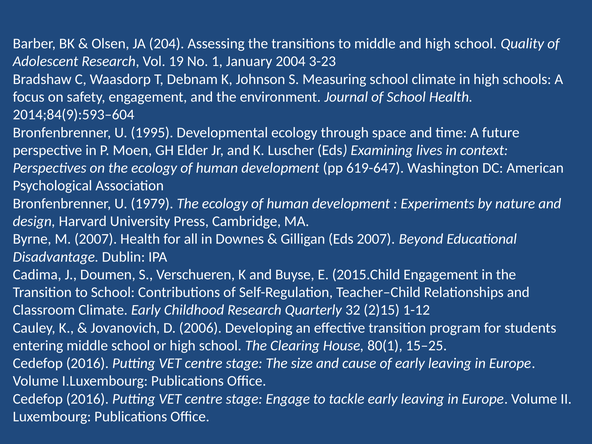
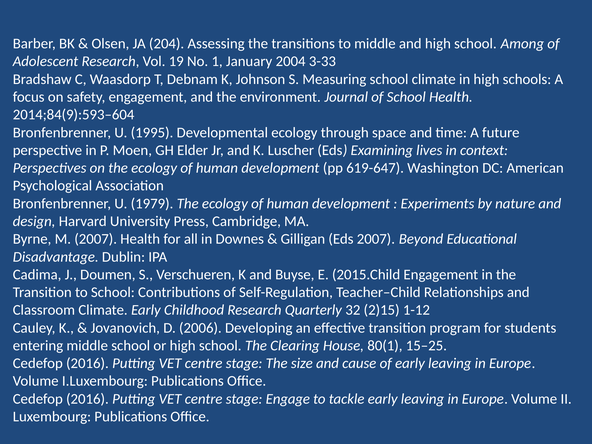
Quality: Quality -> Among
3-23: 3-23 -> 3-33
